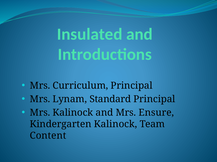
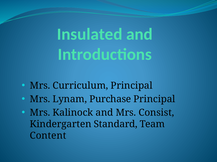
Standard: Standard -> Purchase
Ensure: Ensure -> Consist
Kindergarten Kalinock: Kalinock -> Standard
